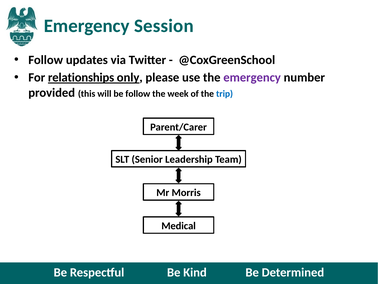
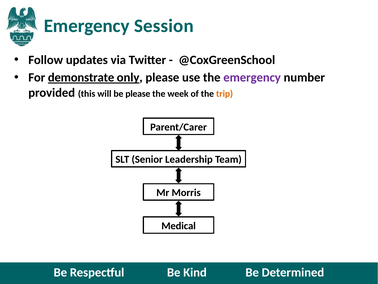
relationships: relationships -> demonstrate
be follow: follow -> please
trip colour: blue -> orange
